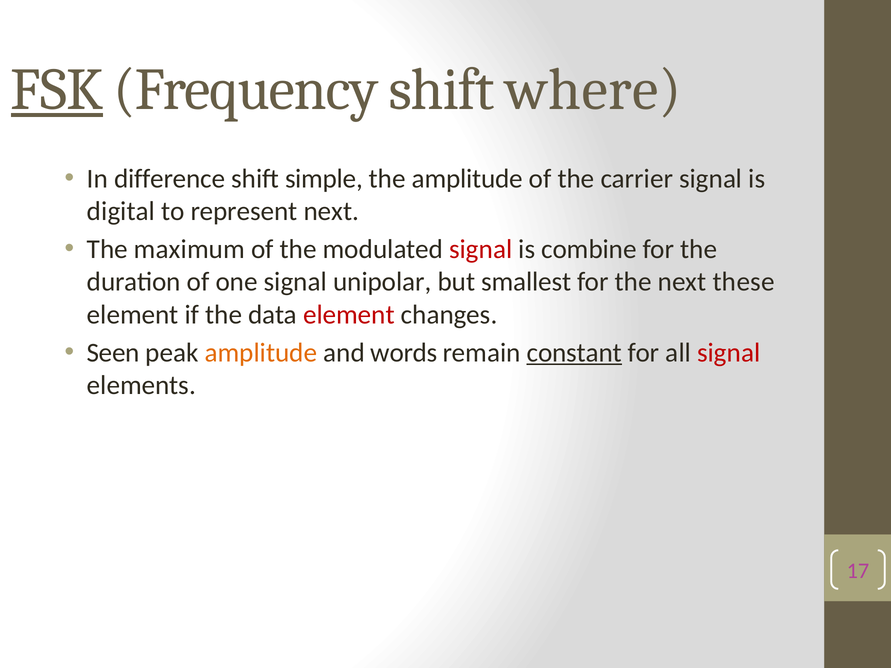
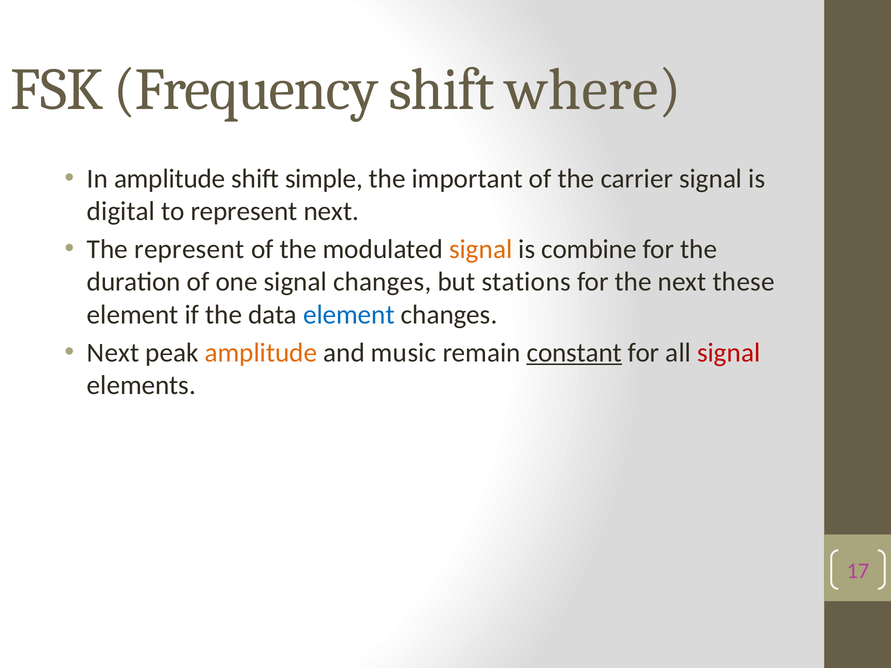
FSK underline: present -> none
In difference: difference -> amplitude
the amplitude: amplitude -> important
The maximum: maximum -> represent
signal at (481, 249) colour: red -> orange
signal unipolar: unipolar -> changes
smallest: smallest -> stations
element at (349, 315) colour: red -> blue
Seen at (113, 353): Seen -> Next
words: words -> music
